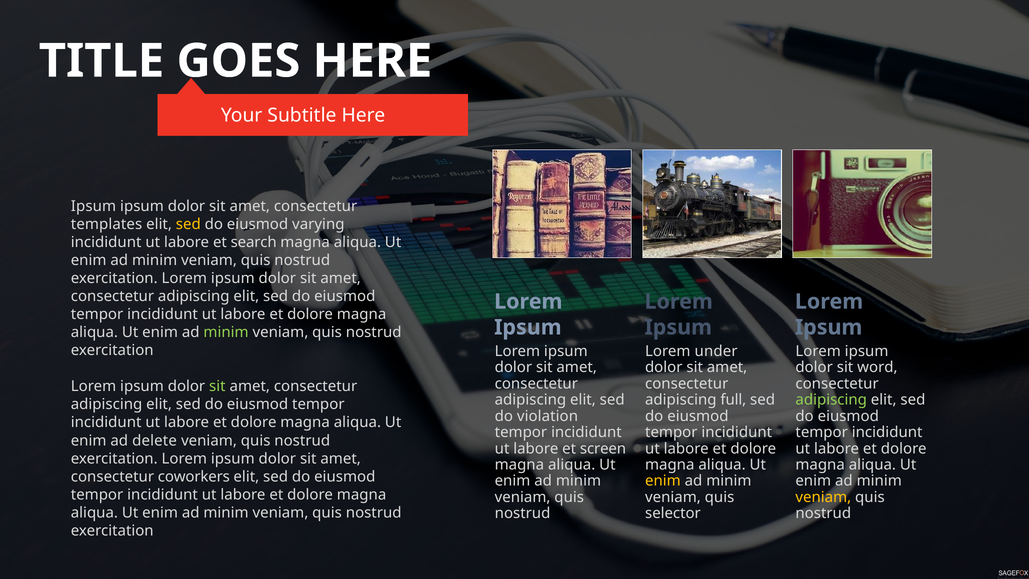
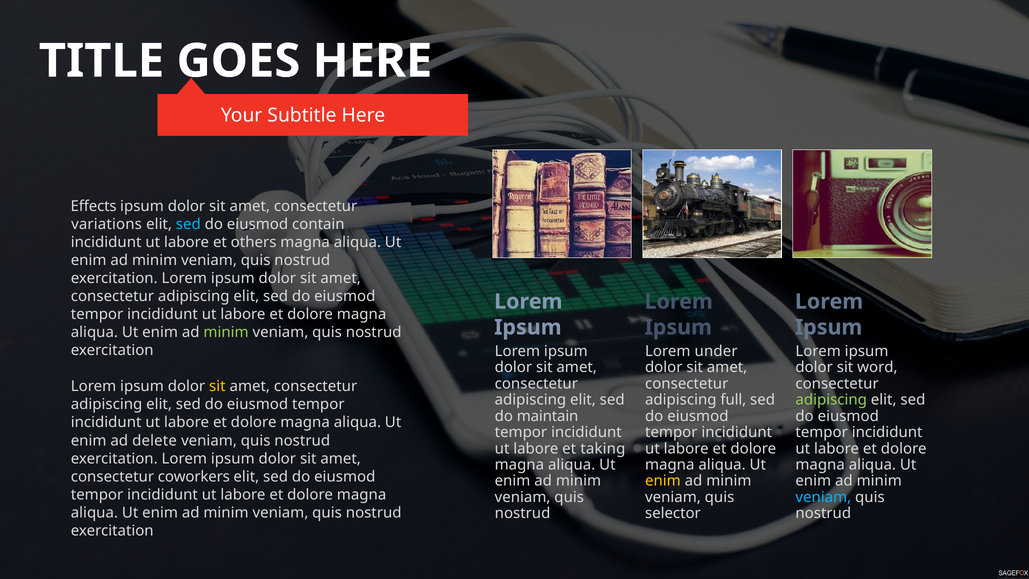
Ipsum at (93, 206): Ipsum -> Effects
templates: templates -> variations
sed at (188, 224) colour: yellow -> light blue
varying: varying -> contain
search: search -> others
sit at (217, 386) colour: light green -> yellow
violation: violation -> maintain
screen: screen -> taking
veniam at (823, 497) colour: yellow -> light blue
